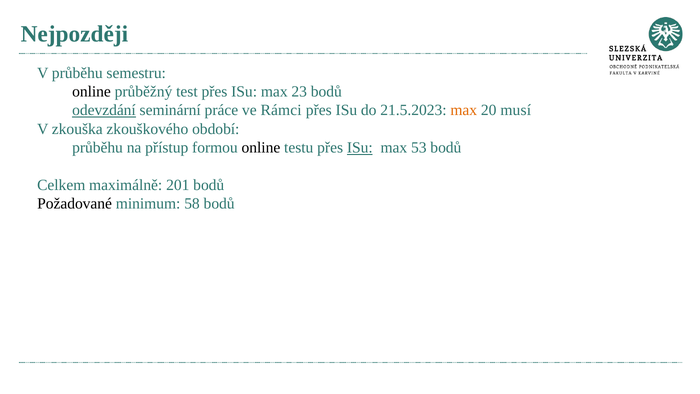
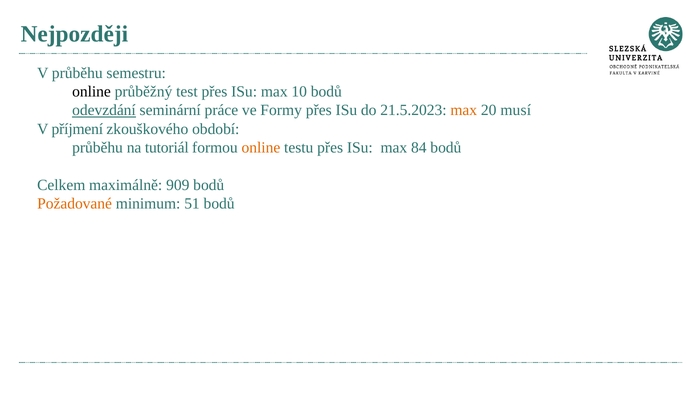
23: 23 -> 10
Rámci: Rámci -> Formy
zkouška: zkouška -> příjmení
přístup: přístup -> tutoriál
online at (261, 148) colour: black -> orange
ISu at (360, 148) underline: present -> none
53: 53 -> 84
201: 201 -> 909
Požadované colour: black -> orange
58: 58 -> 51
